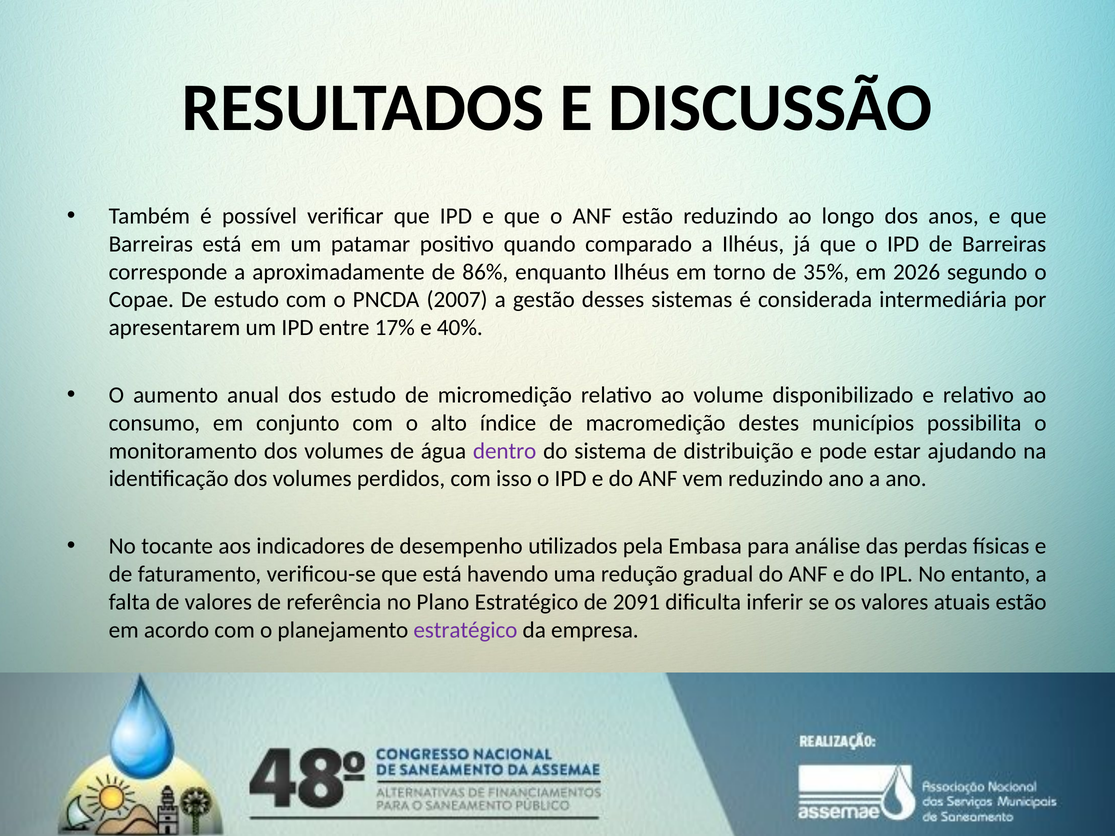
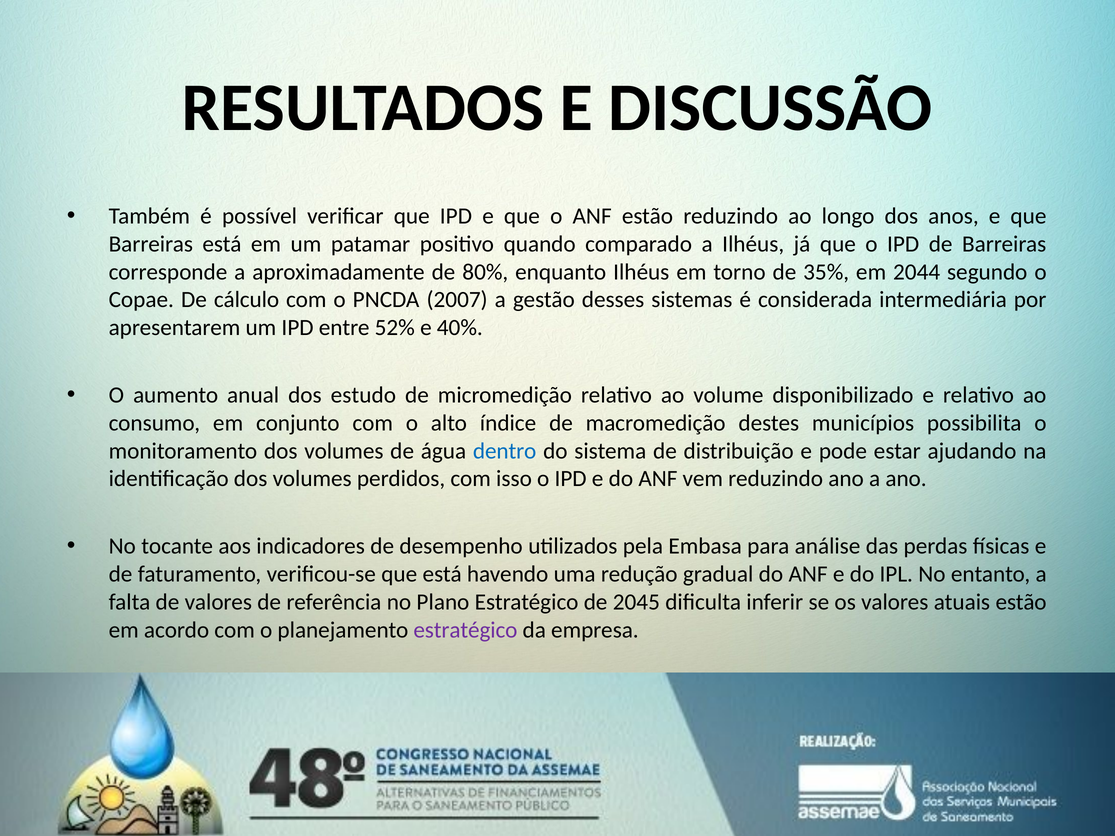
86%: 86% -> 80%
2026: 2026 -> 2044
De estudo: estudo -> cálculo
17%: 17% -> 52%
dentro colour: purple -> blue
2091: 2091 -> 2045
